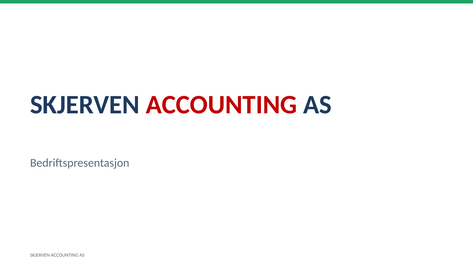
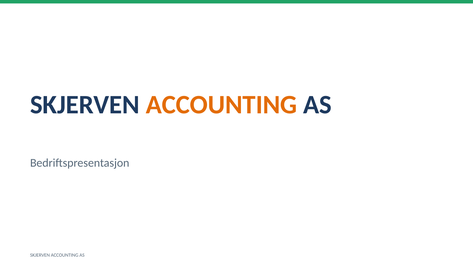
ACCOUNTING at (222, 105) colour: red -> orange
